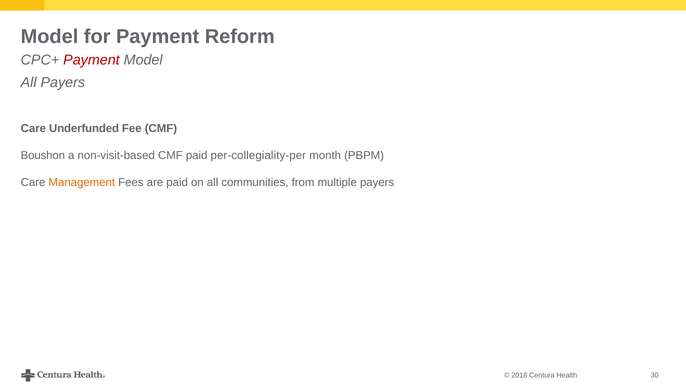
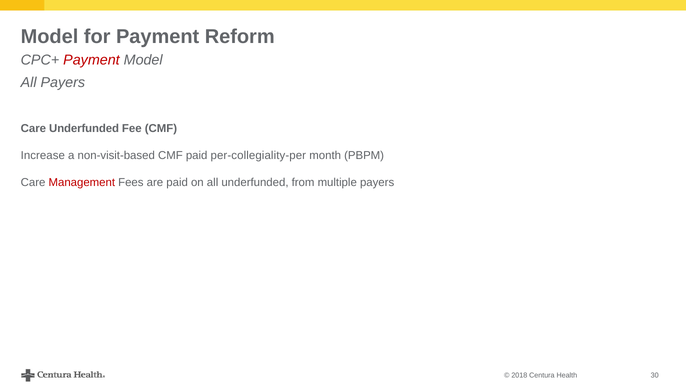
Boushon: Boushon -> Increase
Management colour: orange -> red
all communities: communities -> underfunded
